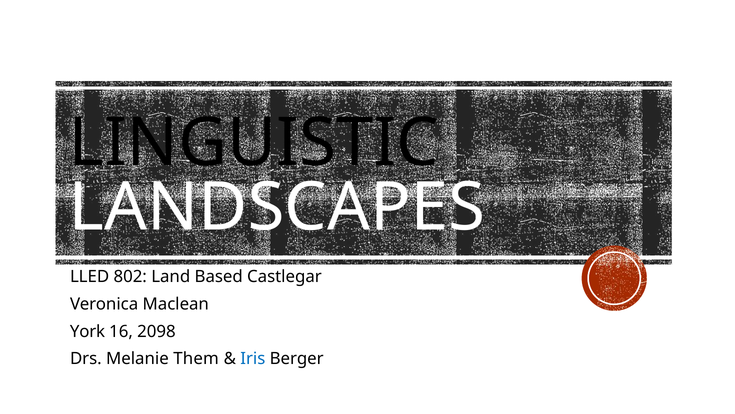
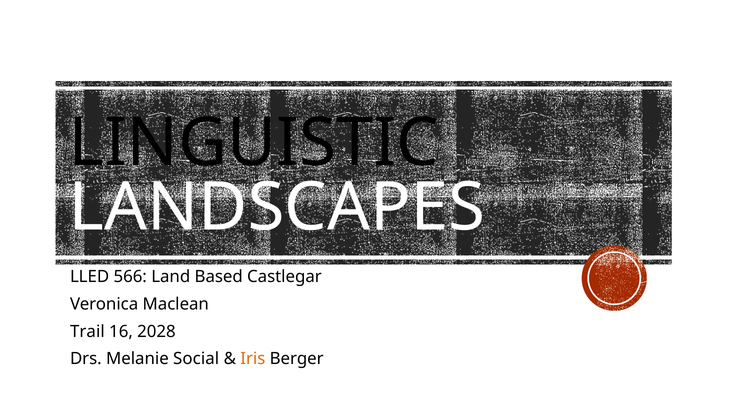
802: 802 -> 566
York: York -> Trail
2098: 2098 -> 2028
Them: Them -> Social
Iris colour: blue -> orange
